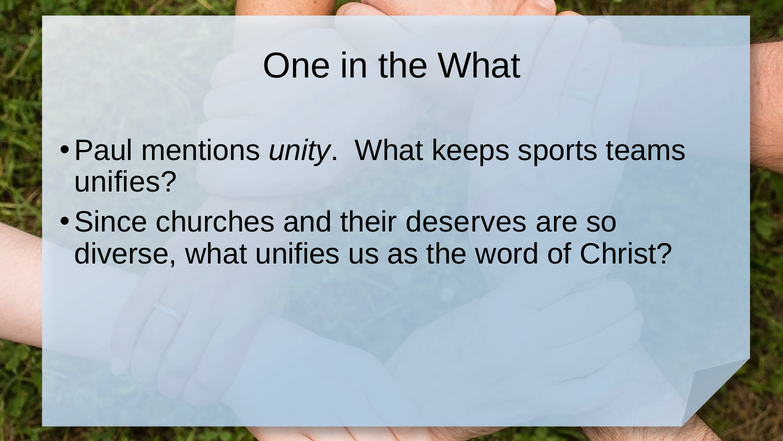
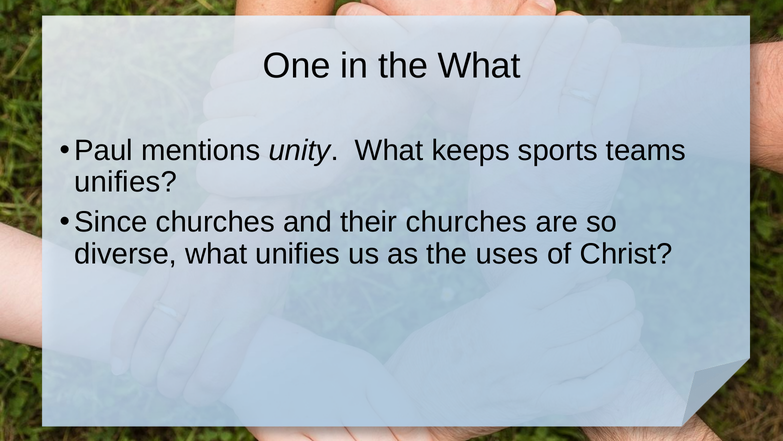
their deserves: deserves -> churches
word: word -> uses
